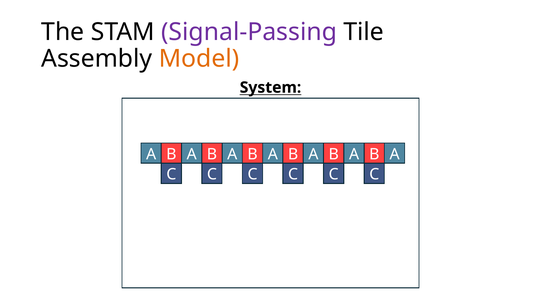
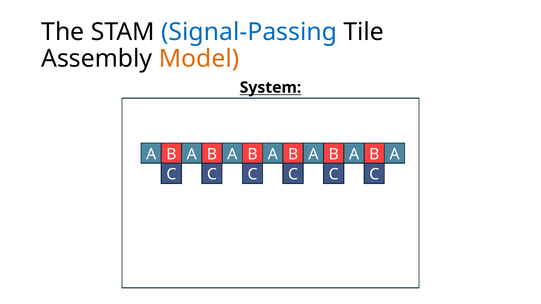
Signal-Passing colour: purple -> blue
